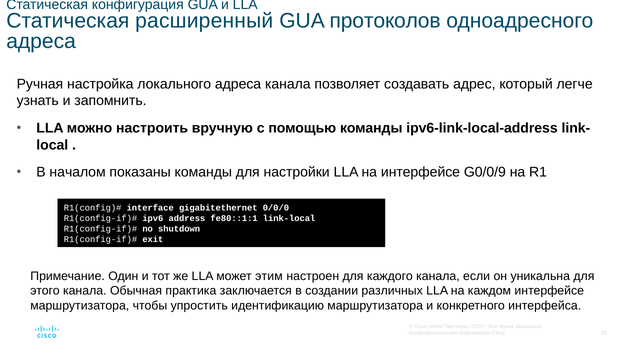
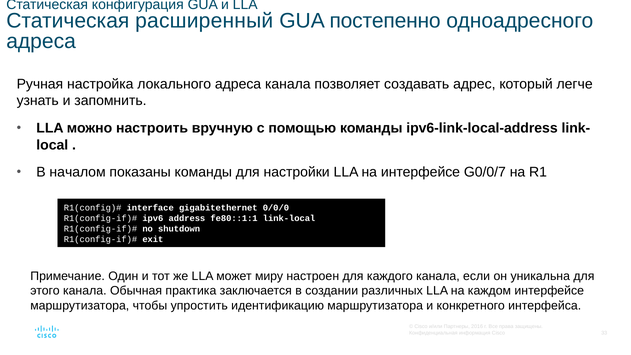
протоколов: протоколов -> постепенно
G0/0/9: G0/0/9 -> G0/0/7
этим: этим -> миру
